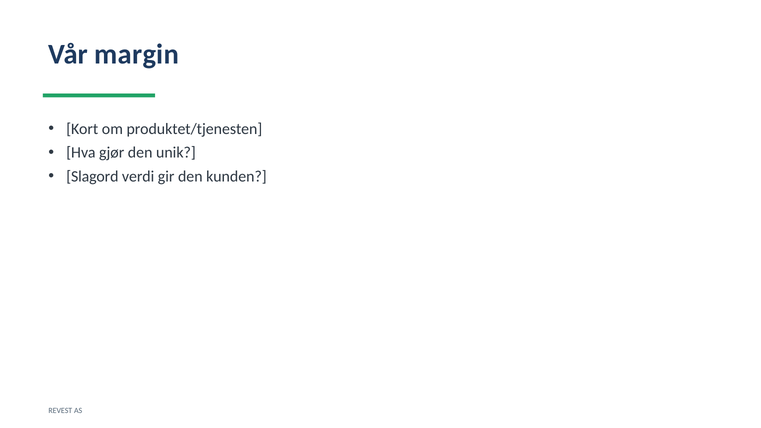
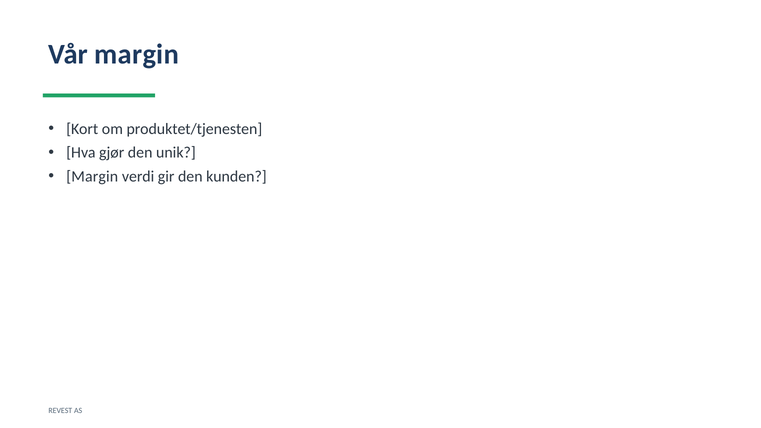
Slagord at (92, 176): Slagord -> Margin
